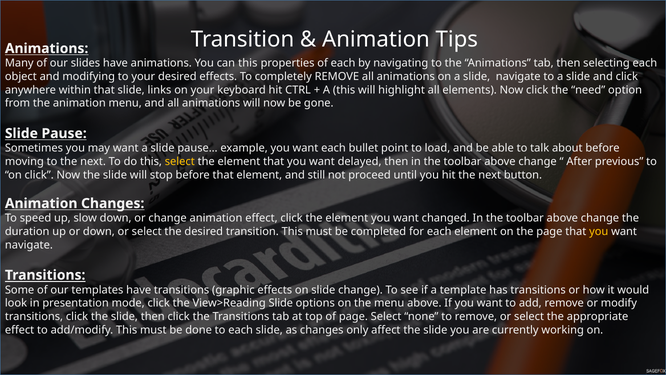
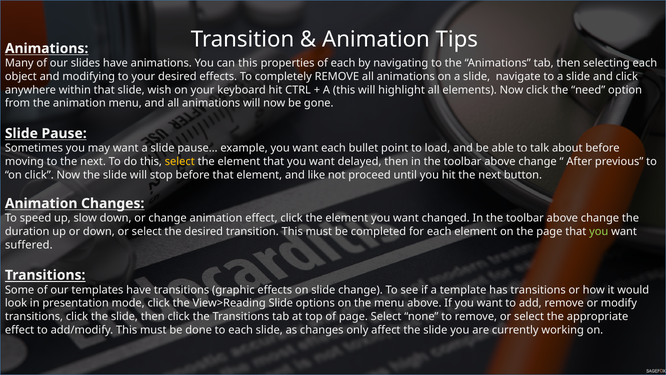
links: links -> wish
still: still -> like
you at (599, 231) colour: yellow -> light green
navigate at (29, 245): navigate -> suffered
